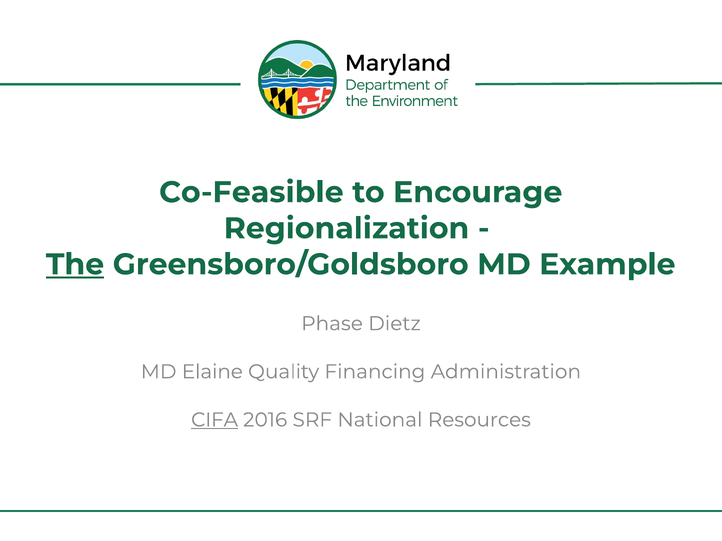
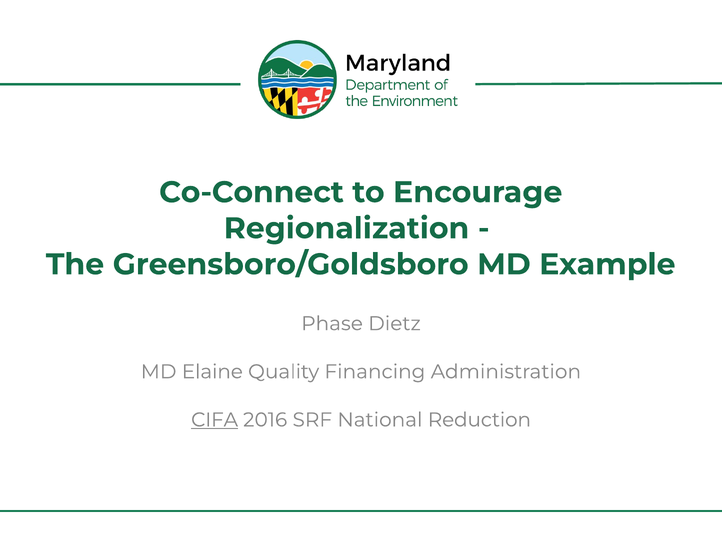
Co-Feasible: Co-Feasible -> Co-Connect
The underline: present -> none
Resources: Resources -> Reduction
